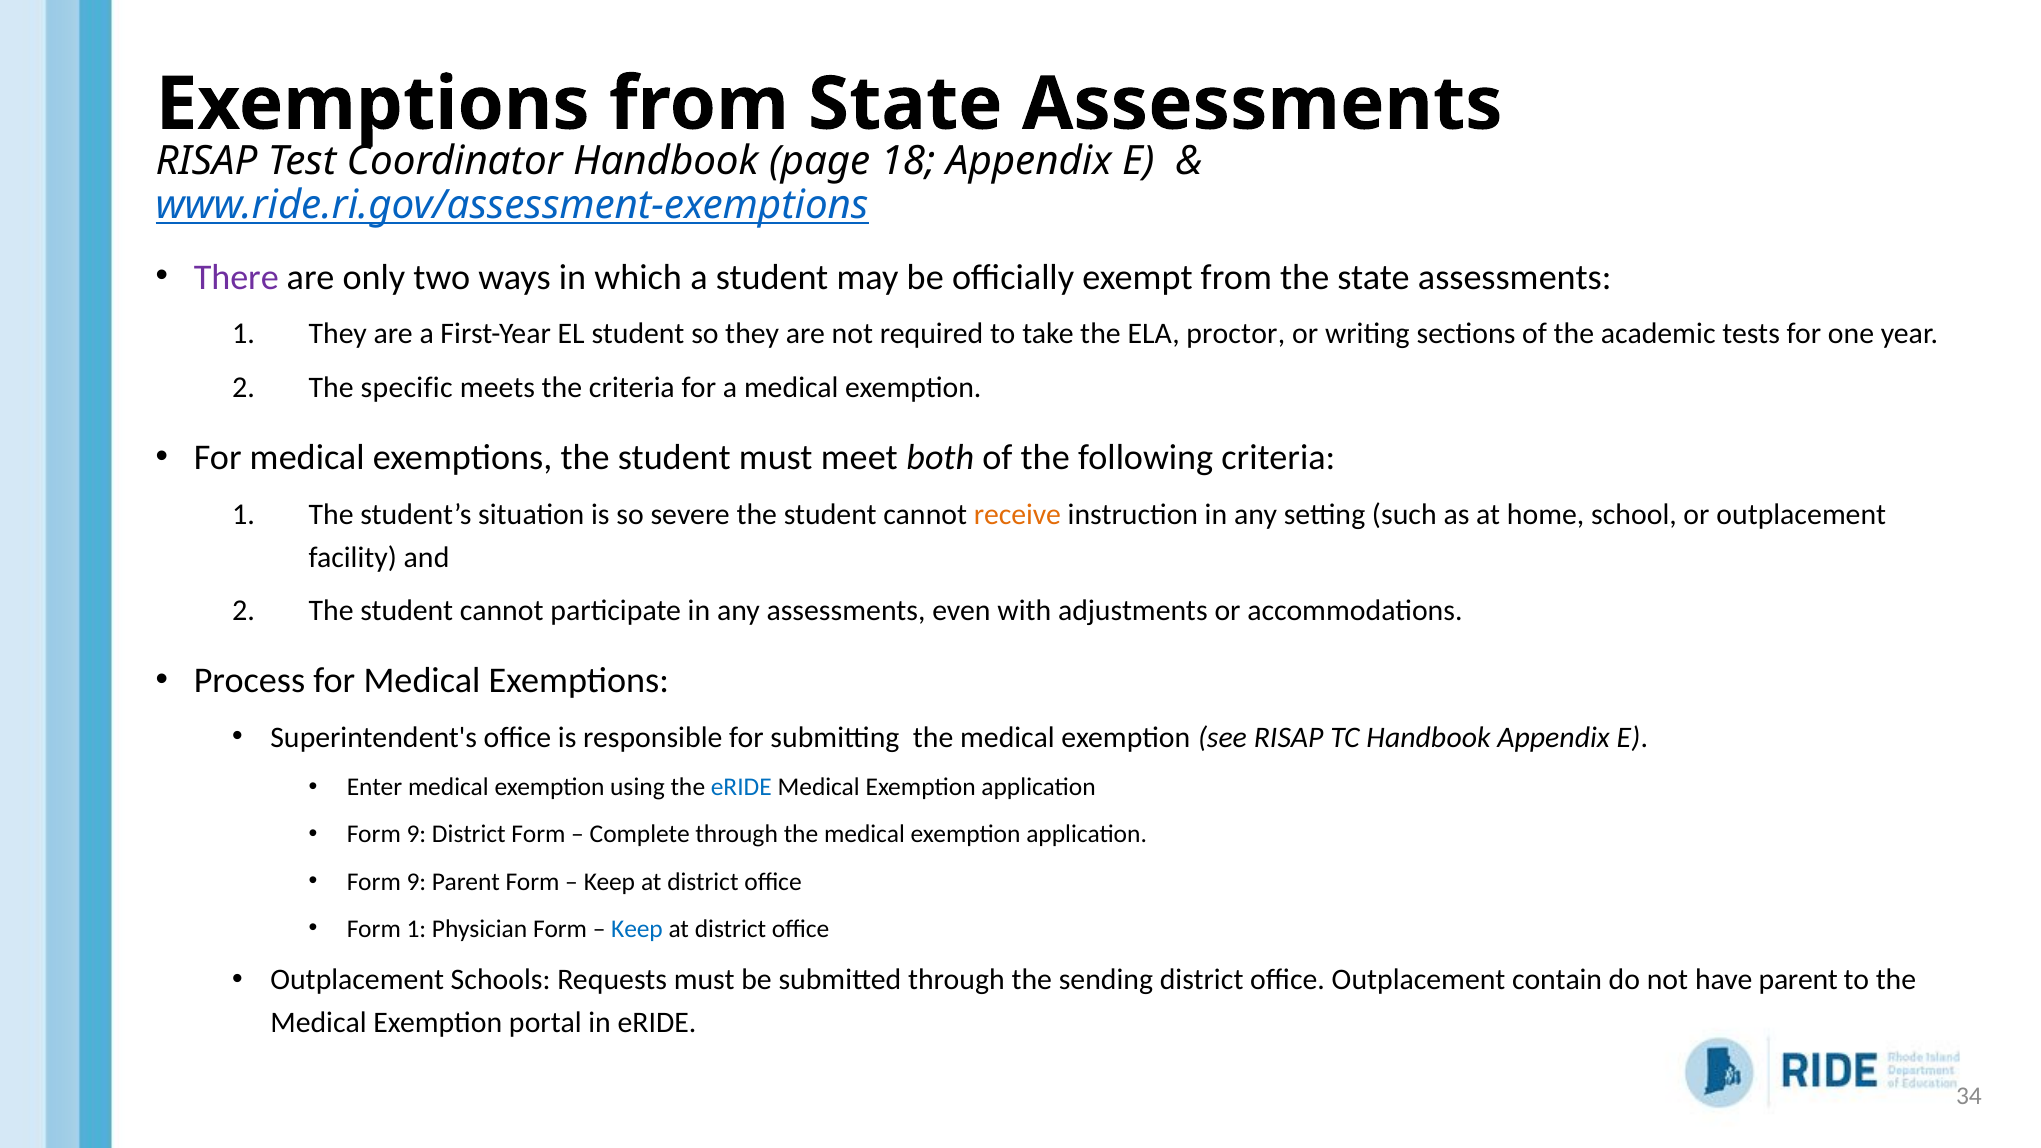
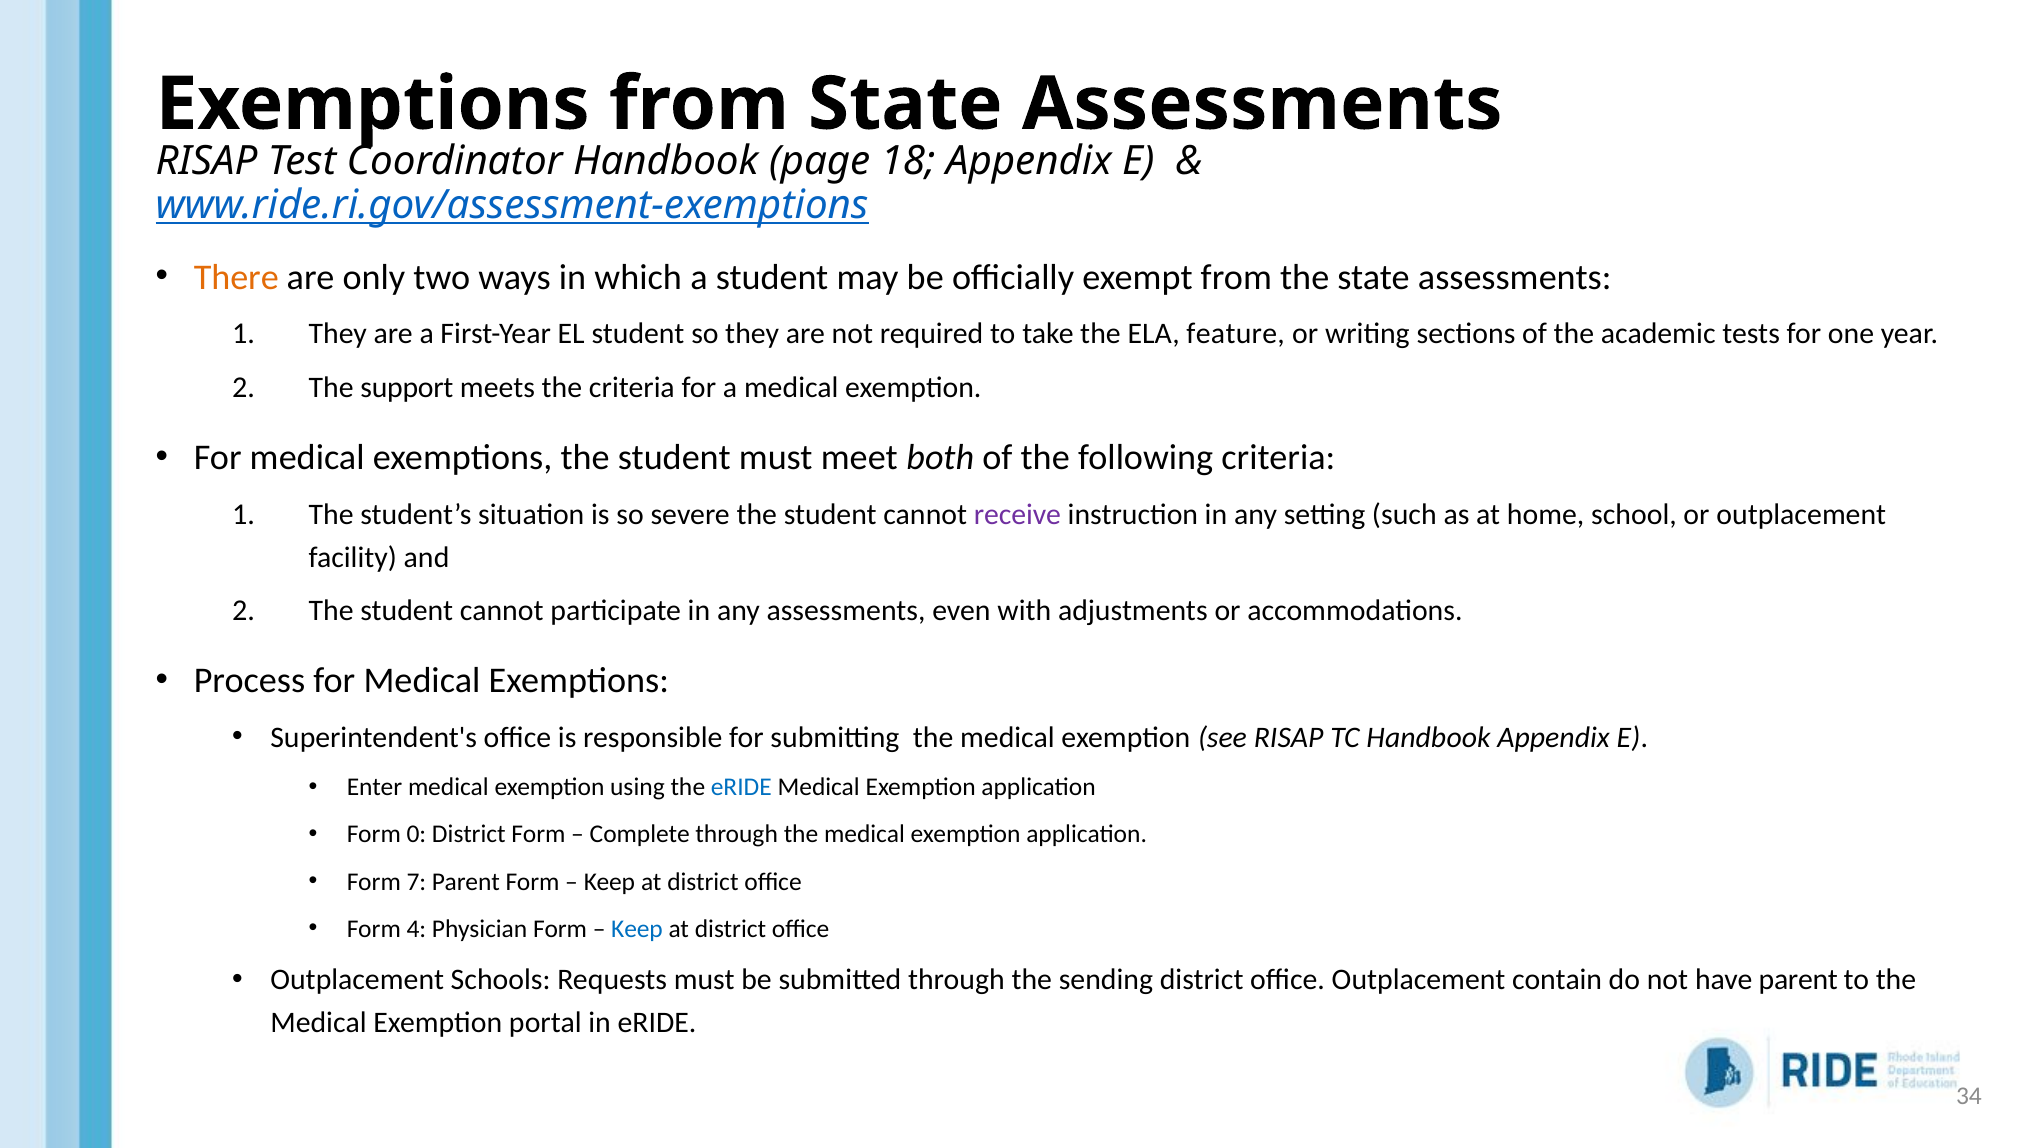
There colour: purple -> orange
proctor: proctor -> feature
specific: specific -> support
receive colour: orange -> purple
9 at (416, 834): 9 -> 0
9 at (416, 882): 9 -> 7
Form 1: 1 -> 4
